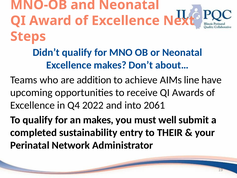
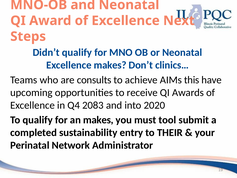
about…: about… -> clinics…
addition: addition -> consults
line: line -> this
2022: 2022 -> 2083
2061: 2061 -> 2020
well: well -> tool
